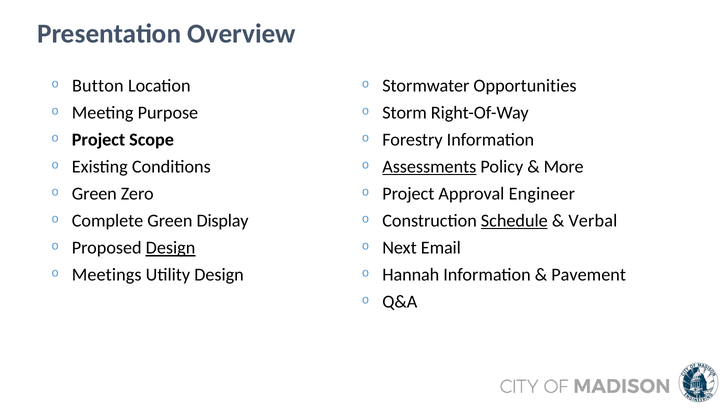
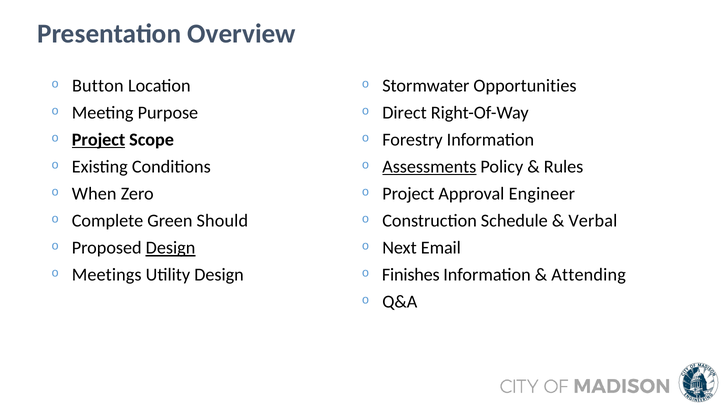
Storm: Storm -> Direct
Project at (99, 140) underline: none -> present
More: More -> Rules
Green at (94, 194): Green -> When
Schedule underline: present -> none
Display: Display -> Should
Hannah: Hannah -> Finishes
Pavement: Pavement -> Attending
